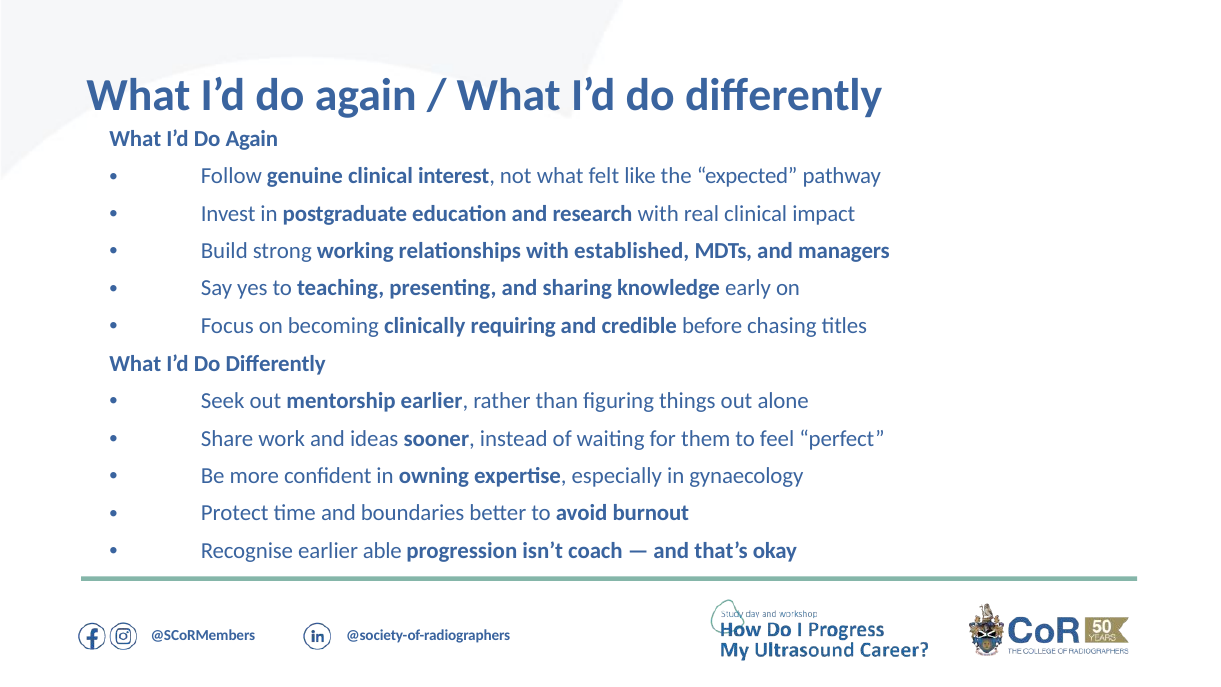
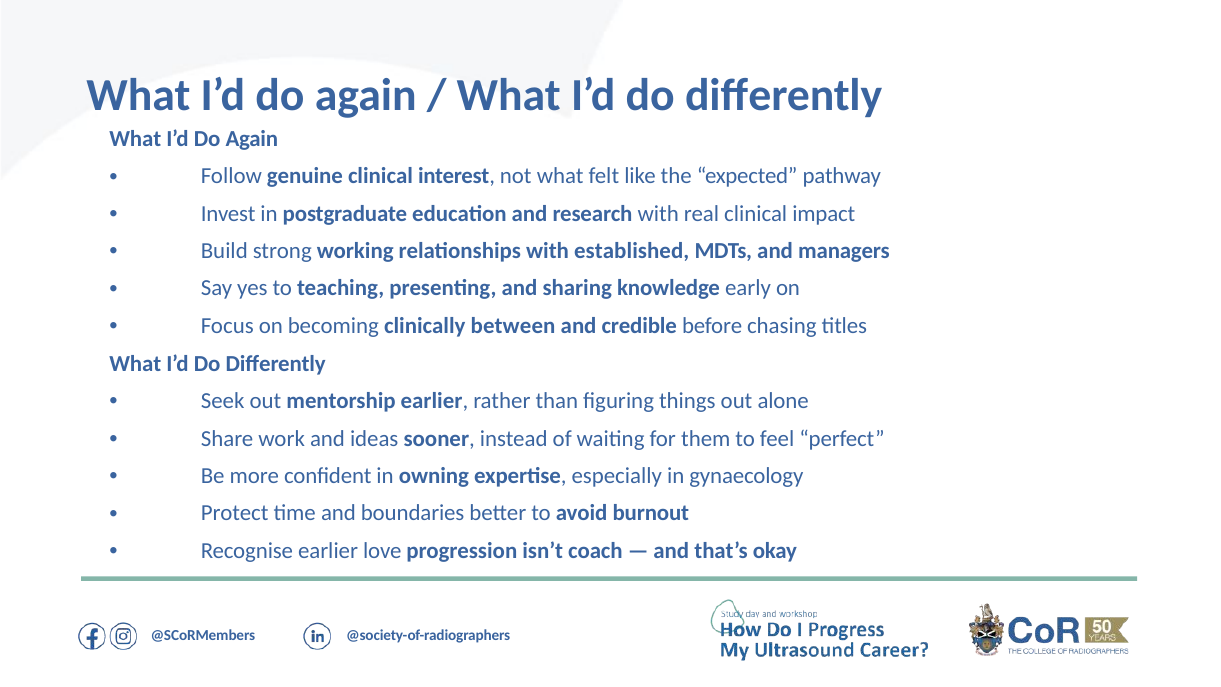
requiring: requiring -> between
able: able -> love
